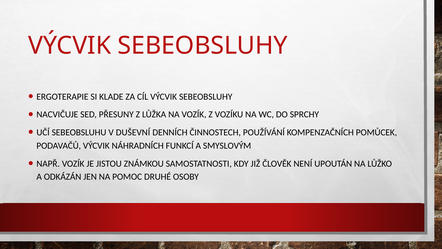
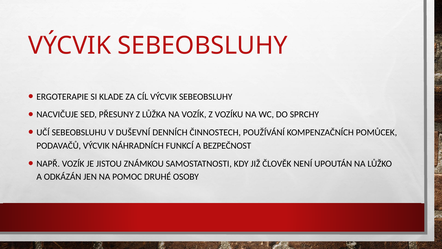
SMYSLOVÝM: SMYSLOVÝM -> BEZPEČNOST
